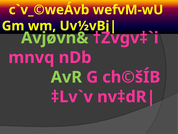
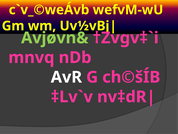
AvR colour: light green -> white
